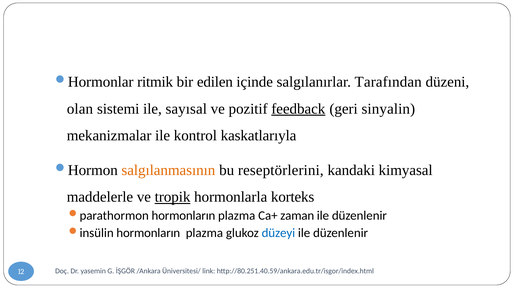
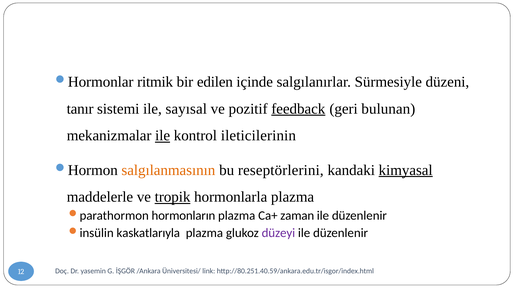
Tarafından: Tarafından -> Sürmesiyle
olan: olan -> tanır
sinyalin: sinyalin -> bulunan
ile at (163, 136) underline: none -> present
kaskatlarıyla: kaskatlarıyla -> ileticilerinin
kimyasal underline: none -> present
hormonlarla korteks: korteks -> plazma
hormonların at (148, 233): hormonların -> kaskatlarıyla
düzeyi colour: blue -> purple
